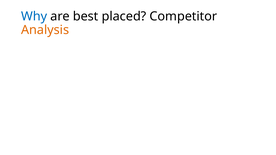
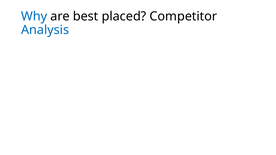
Analysis colour: orange -> blue
